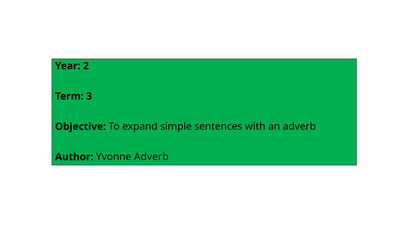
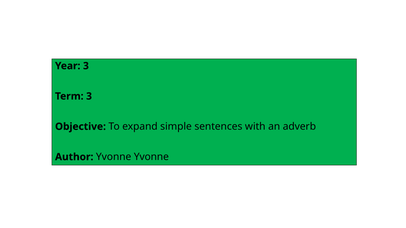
Year 2: 2 -> 3
Yvonne Adverb: Adverb -> Yvonne
